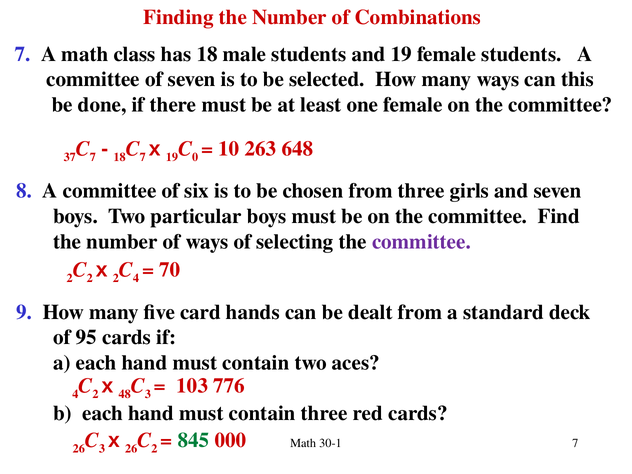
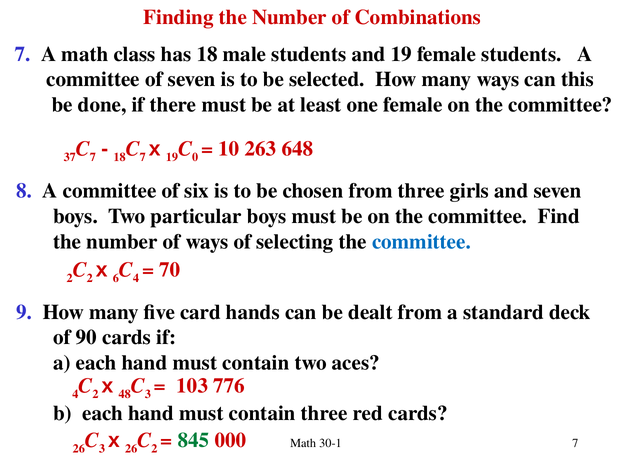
committee at (421, 242) colour: purple -> blue
x 2: 2 -> 6
95: 95 -> 90
